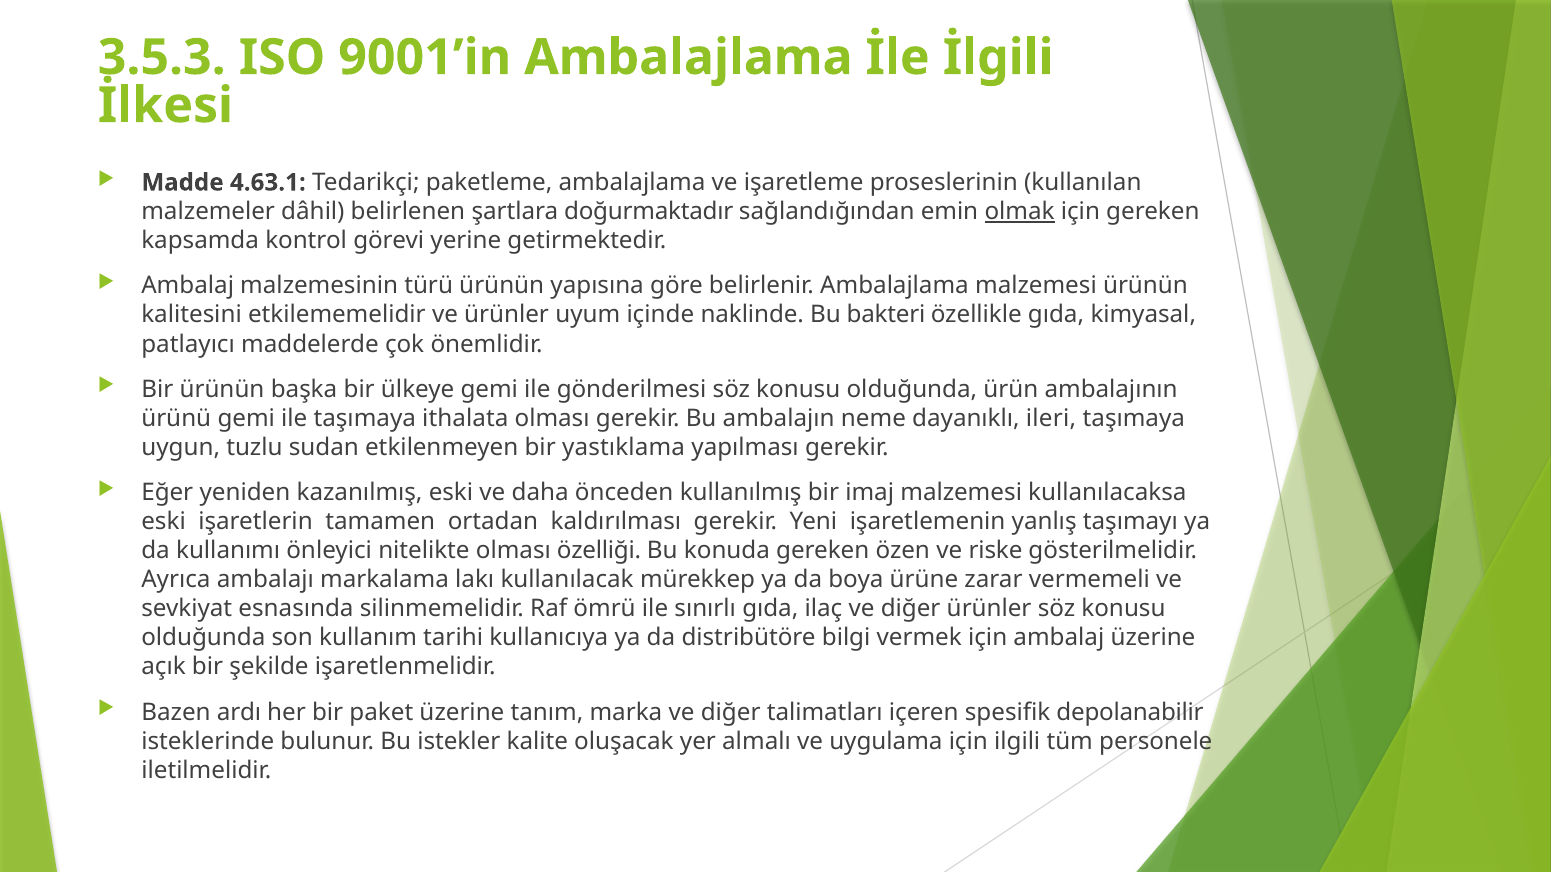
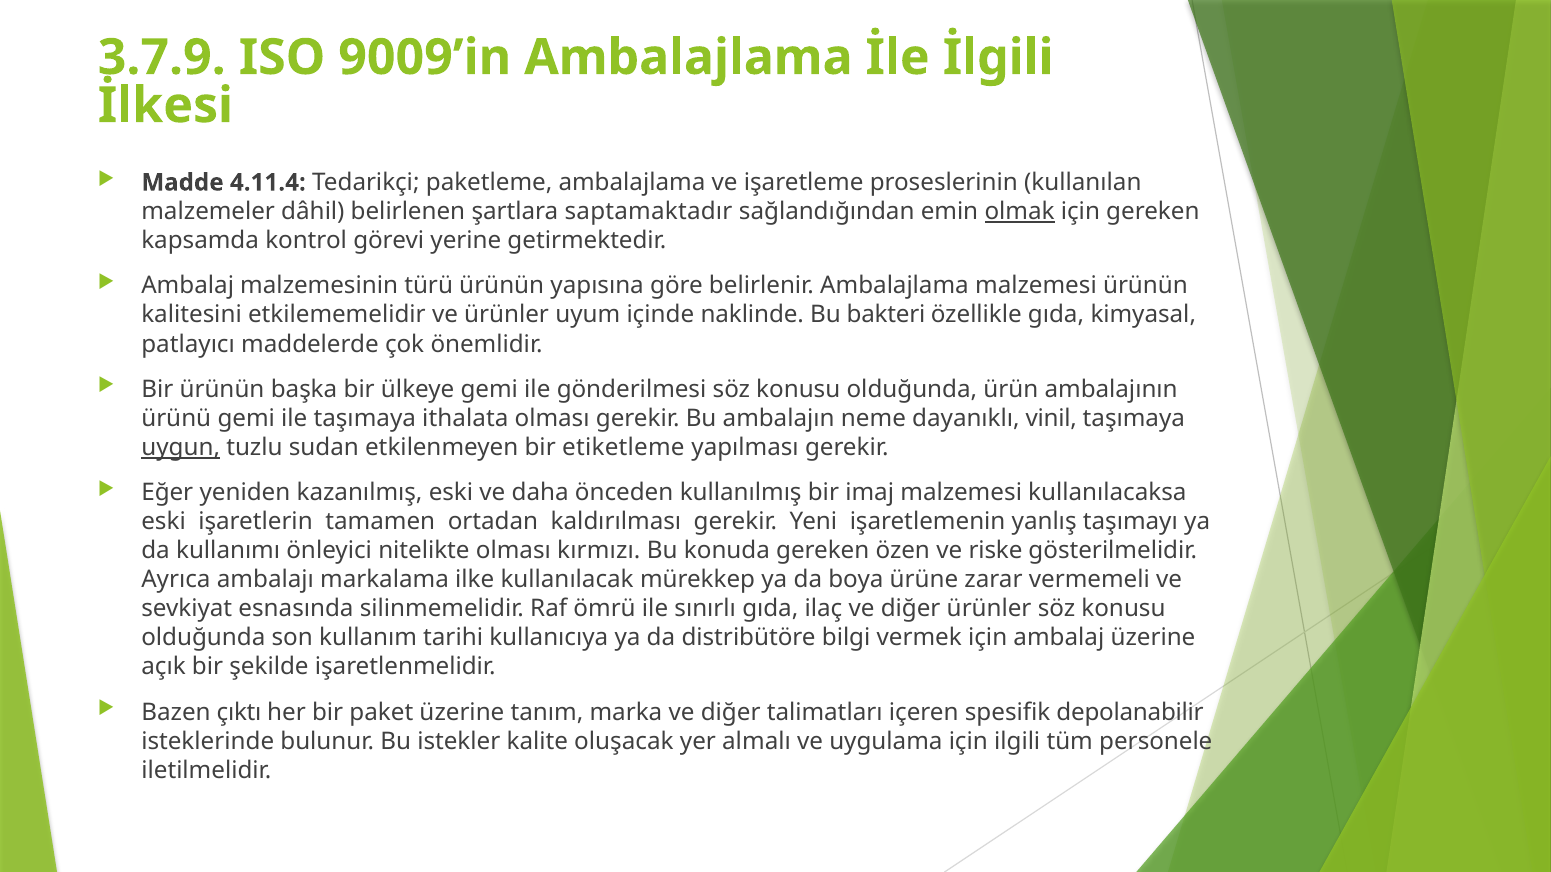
3.5.3: 3.5.3 -> 3.7.9
9001’in: 9001’in -> 9009’in
4.63.1: 4.63.1 -> 4.11.4
doğurmaktadır: doğurmaktadır -> saptamaktadır
ileri: ileri -> vinil
uygun underline: none -> present
yastıklama: yastıklama -> etiketleme
özelliği: özelliği -> kırmızı
lakı: lakı -> ilke
ardı: ardı -> çıktı
